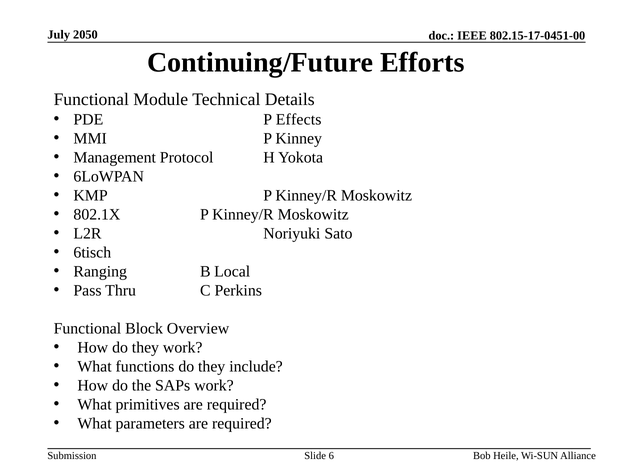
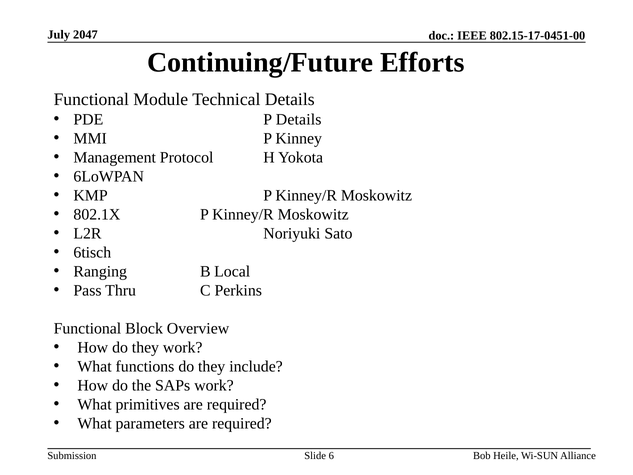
2050: 2050 -> 2047
P Effects: Effects -> Details
